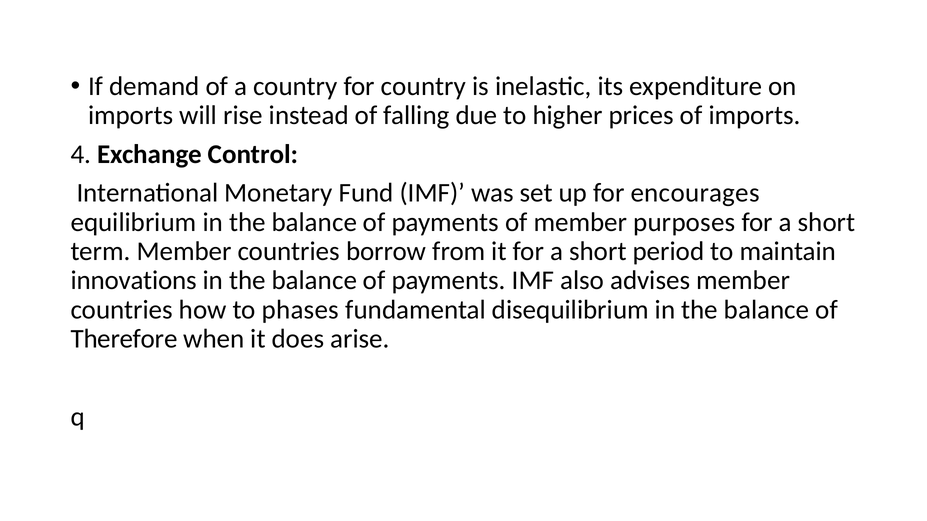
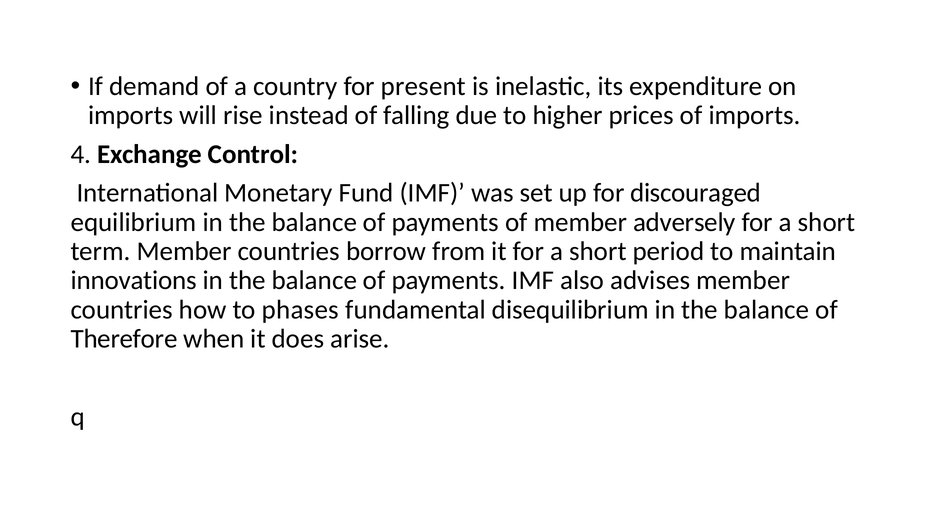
for country: country -> present
encourages: encourages -> discouraged
purposes: purposes -> adversely
